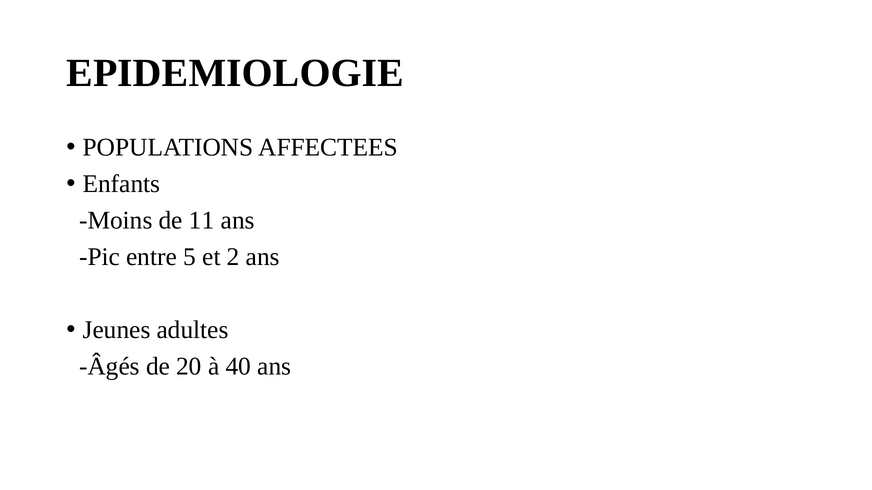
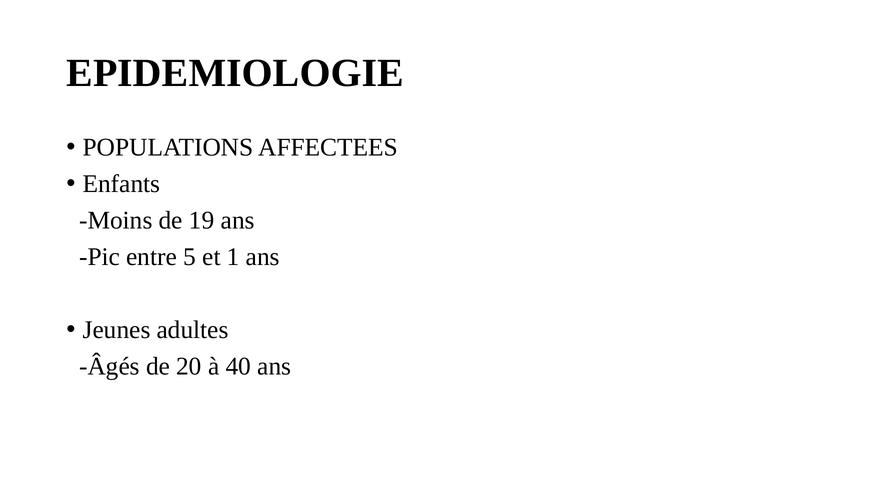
11: 11 -> 19
2: 2 -> 1
